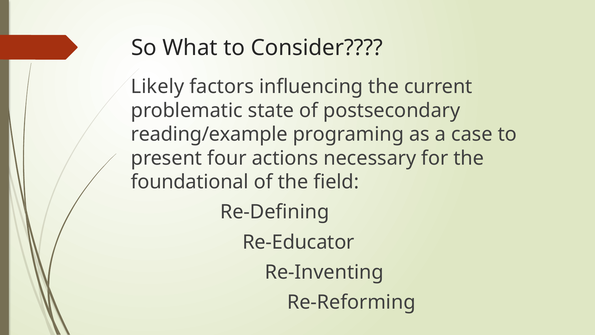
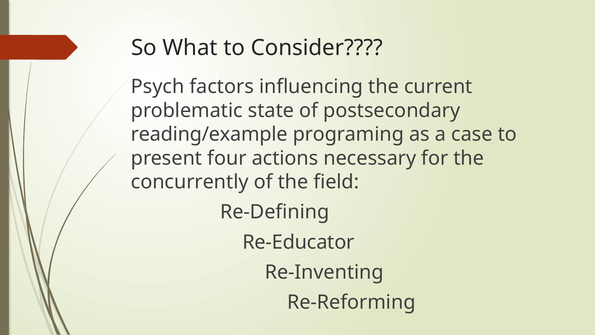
Likely: Likely -> Psych
foundational: foundational -> concurrently
